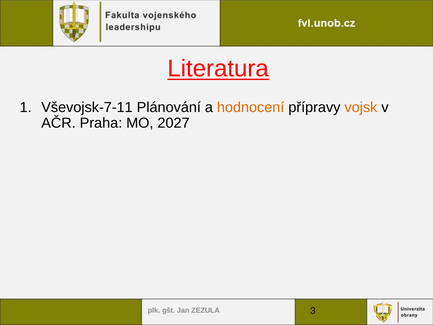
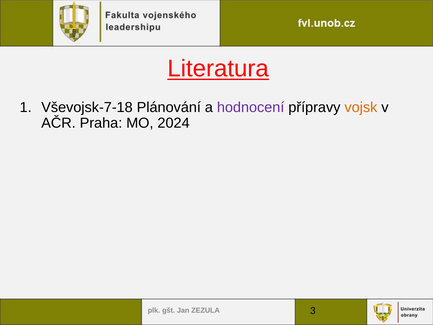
Vševojsk-7-11: Vševojsk-7-11 -> Vševojsk-7-18
hodnocení colour: orange -> purple
2027: 2027 -> 2024
